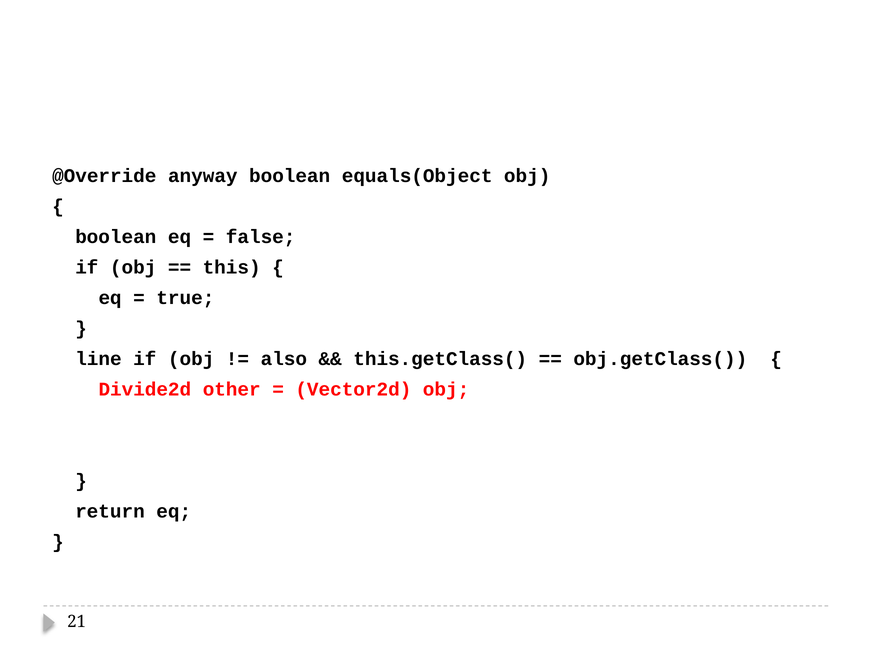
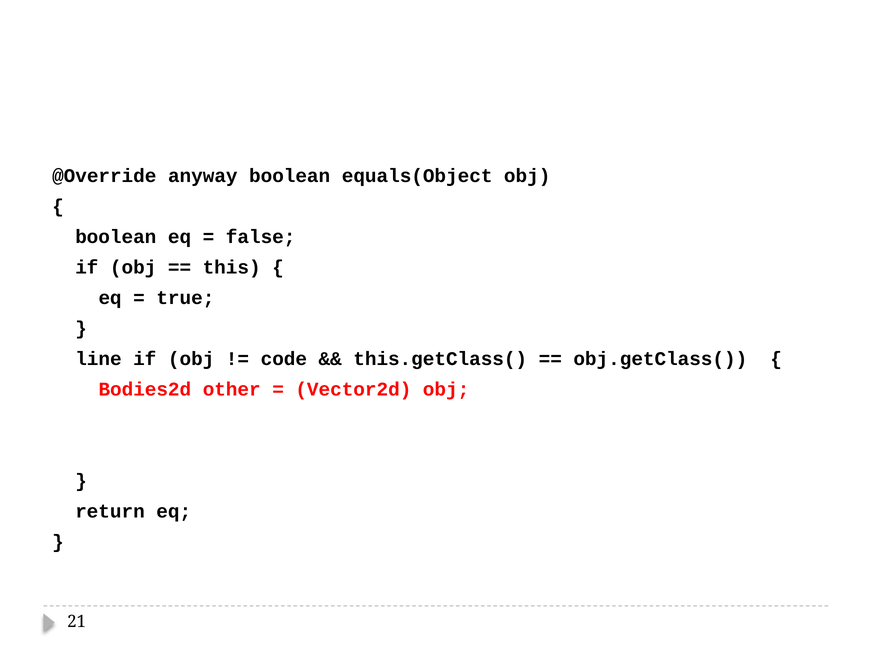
also: also -> code
Divide2d: Divide2d -> Bodies2d
